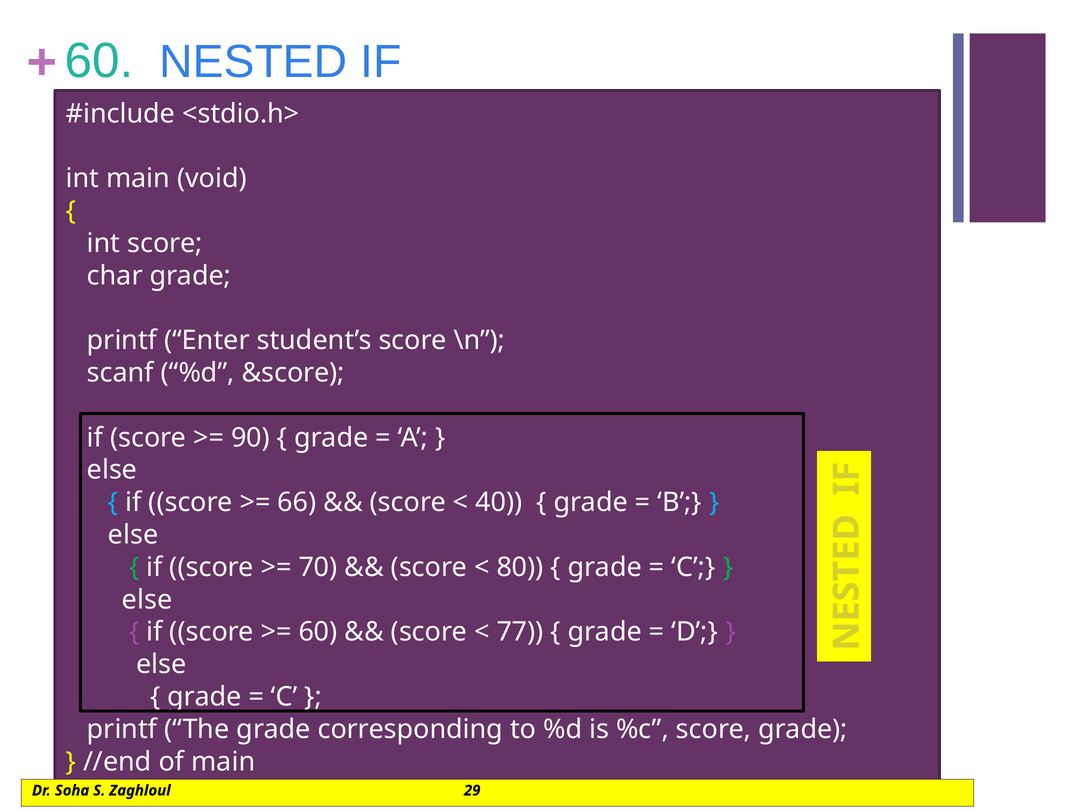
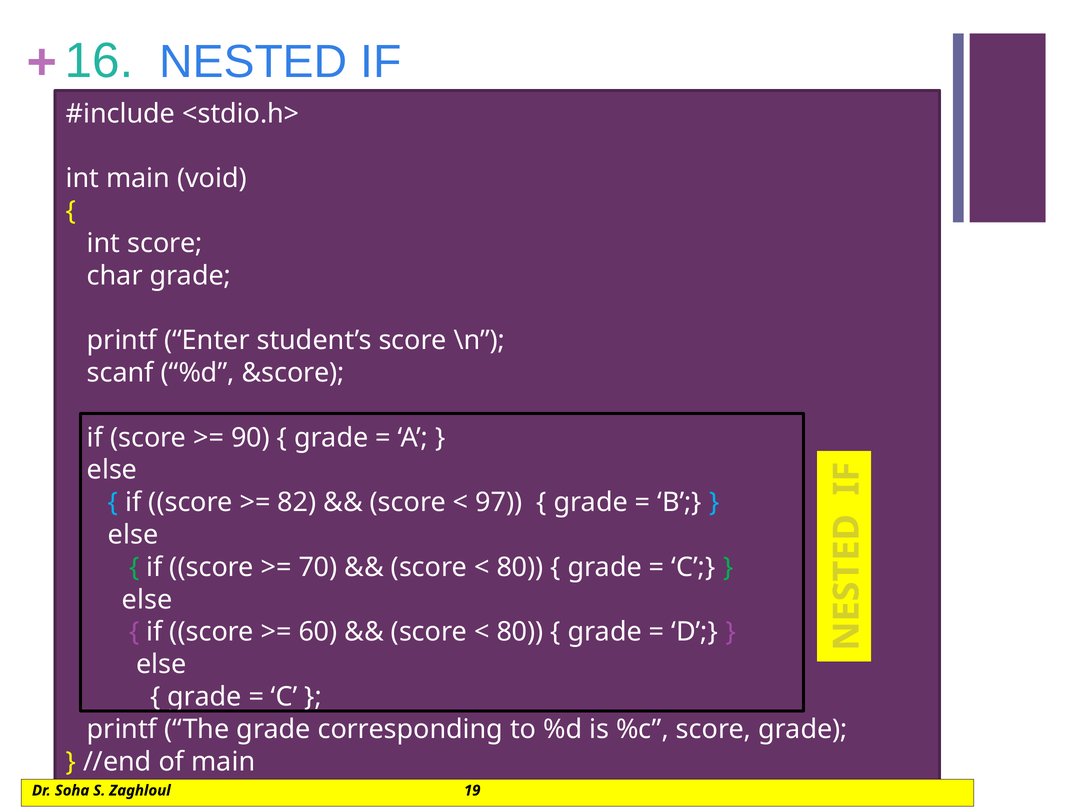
60 at (99, 61): 60 -> 16
66: 66 -> 82
40: 40 -> 97
77 at (520, 632): 77 -> 80
29: 29 -> 19
